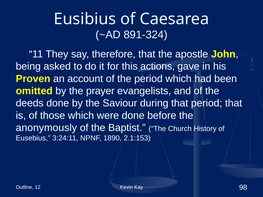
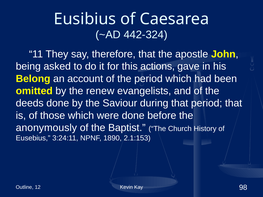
891-324: 891-324 -> 442-324
Proven: Proven -> Belong
prayer: prayer -> renew
